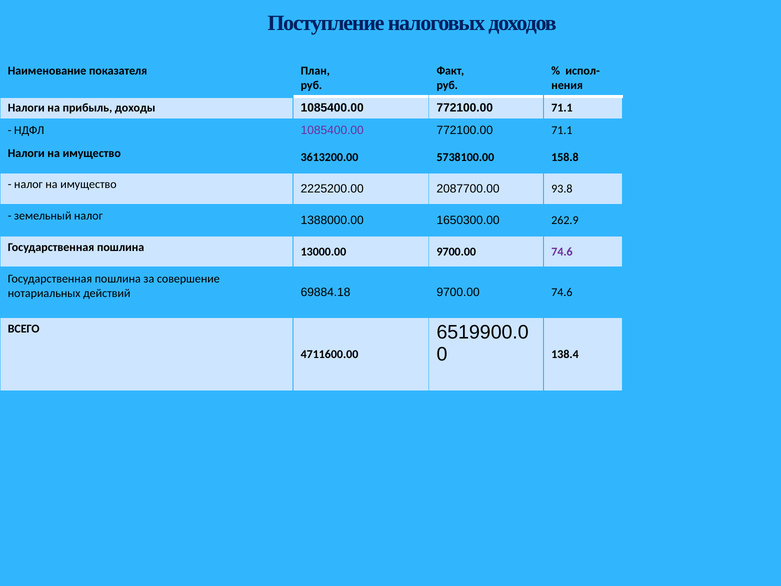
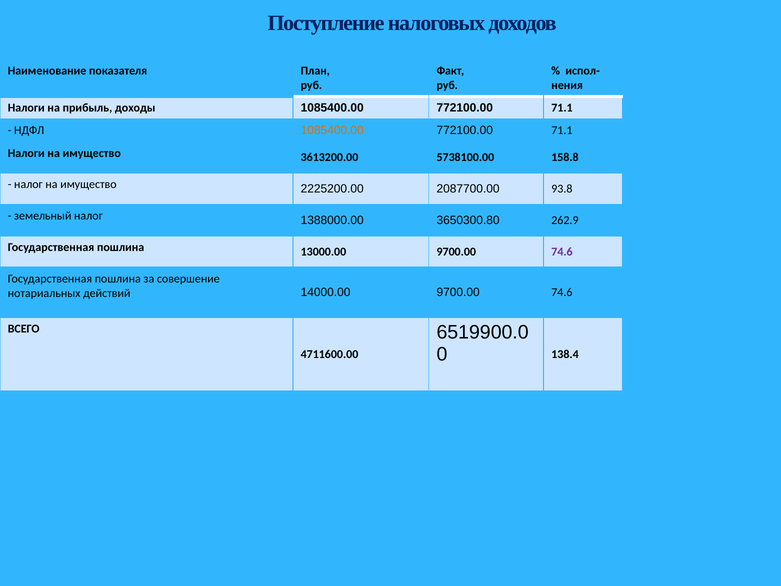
1085400.00 at (332, 130) colour: purple -> orange
1650300.00: 1650300.00 -> 3650300.80
69884.18: 69884.18 -> 14000.00
